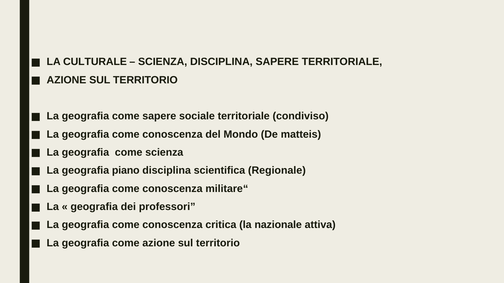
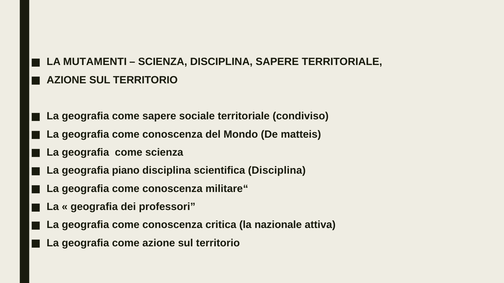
CULTURALE: CULTURALE -> MUTAMENTI
scientifica Regionale: Regionale -> Disciplina
